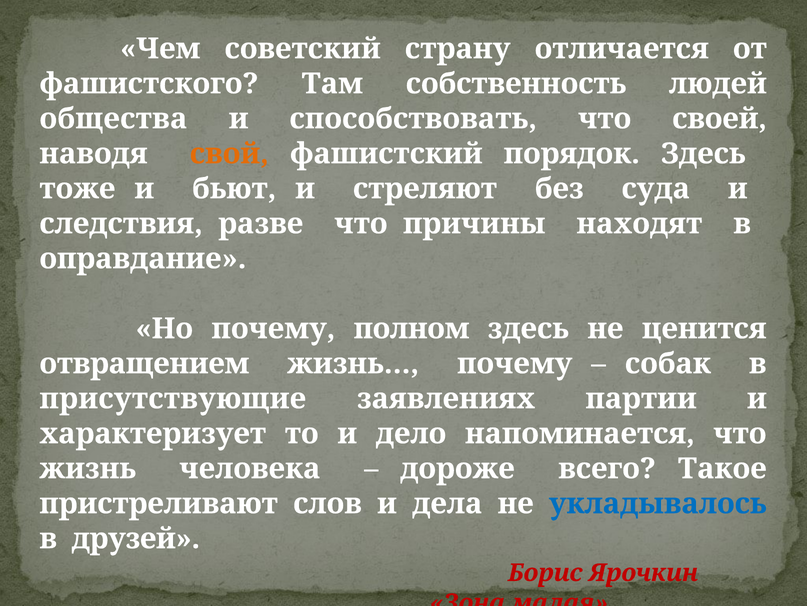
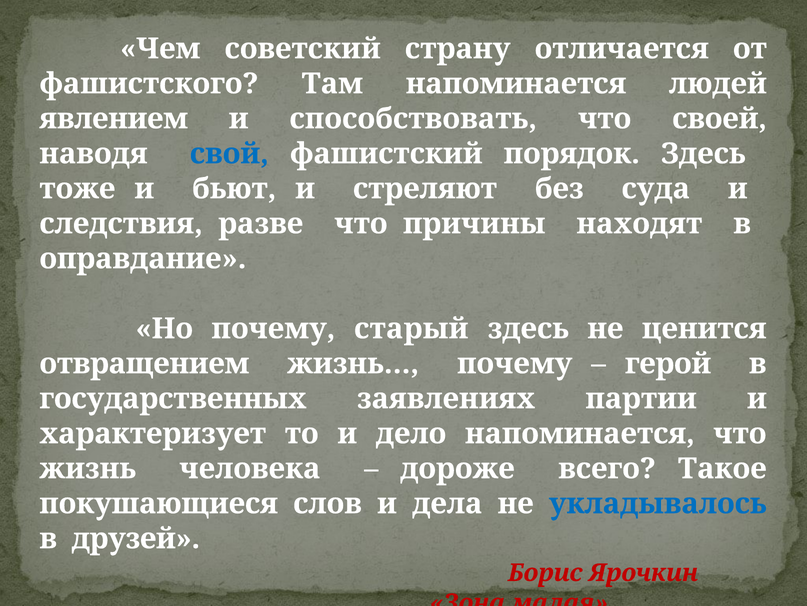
Там собственность: собственность -> напоминается
общества: общества -> явлением
свой colour: orange -> blue
полном: полном -> старый
собак: собак -> герой
присутствующие: присутствующие -> государственных
пристреливают: пристреливают -> покушающиеся
